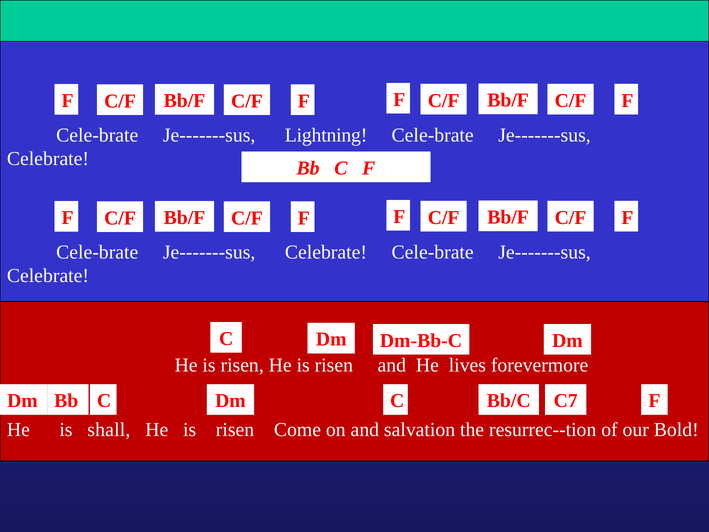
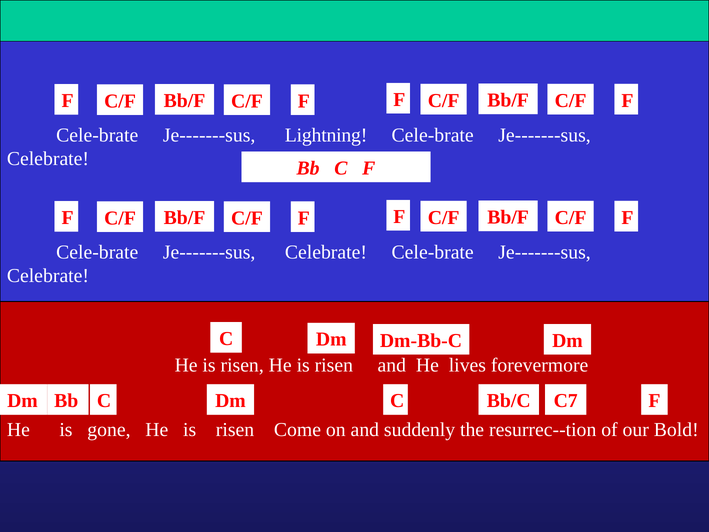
shall: shall -> gone
salvation: salvation -> suddenly
